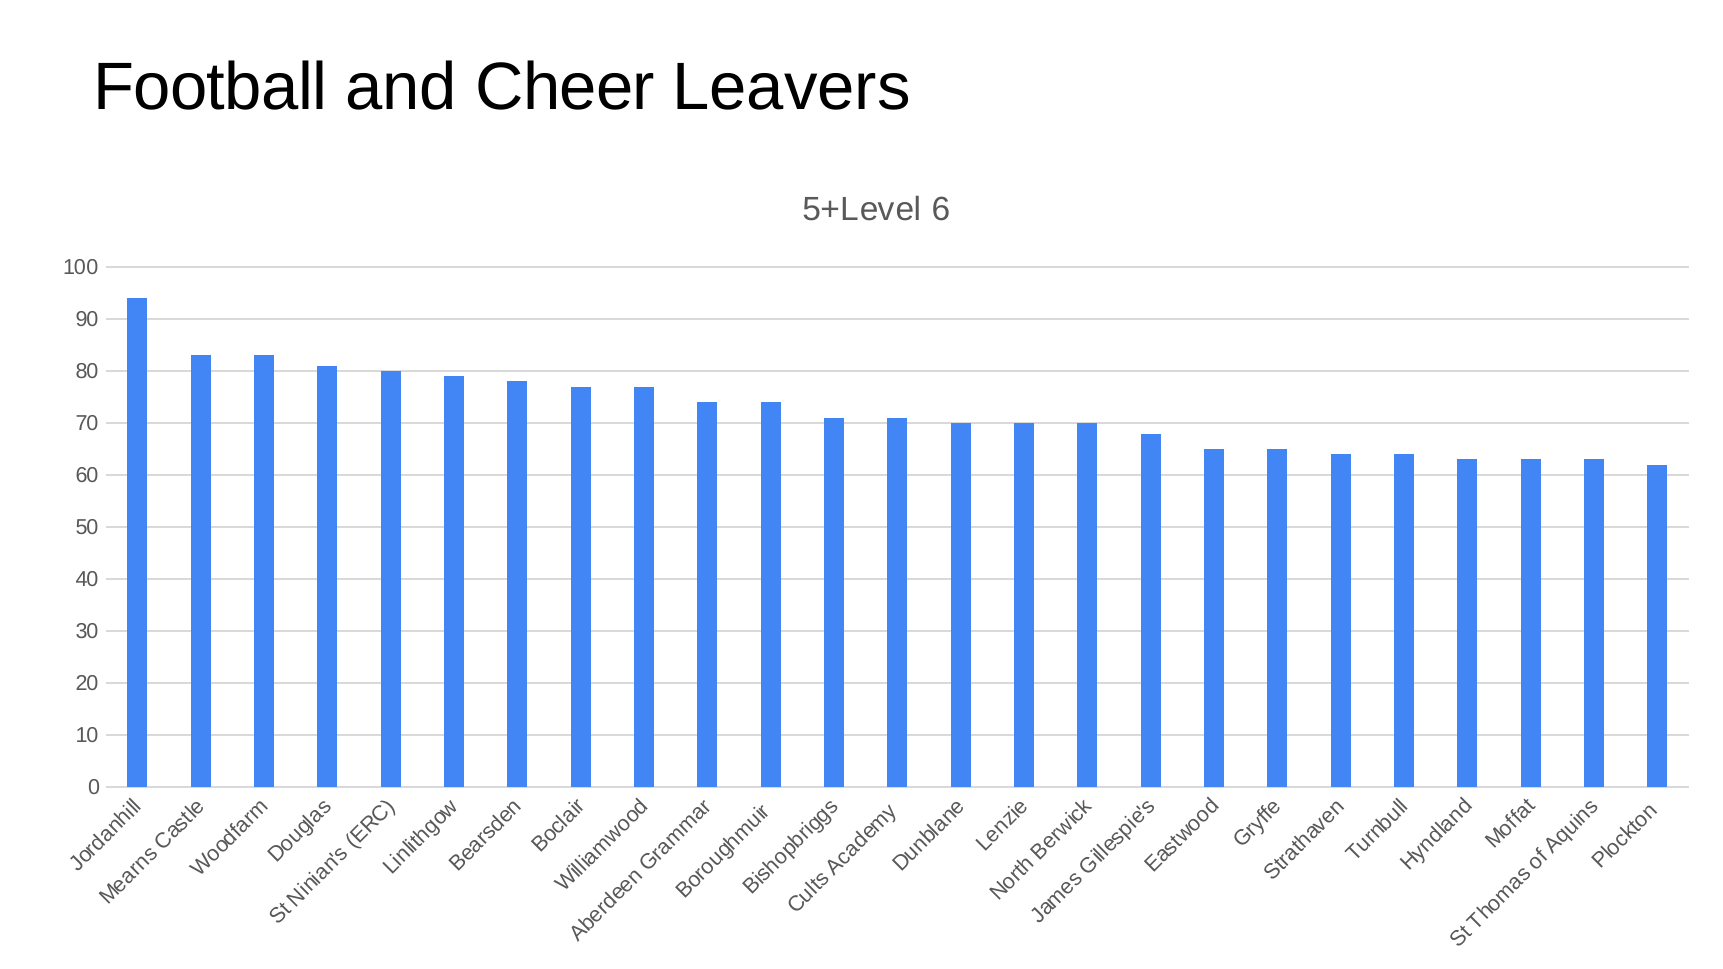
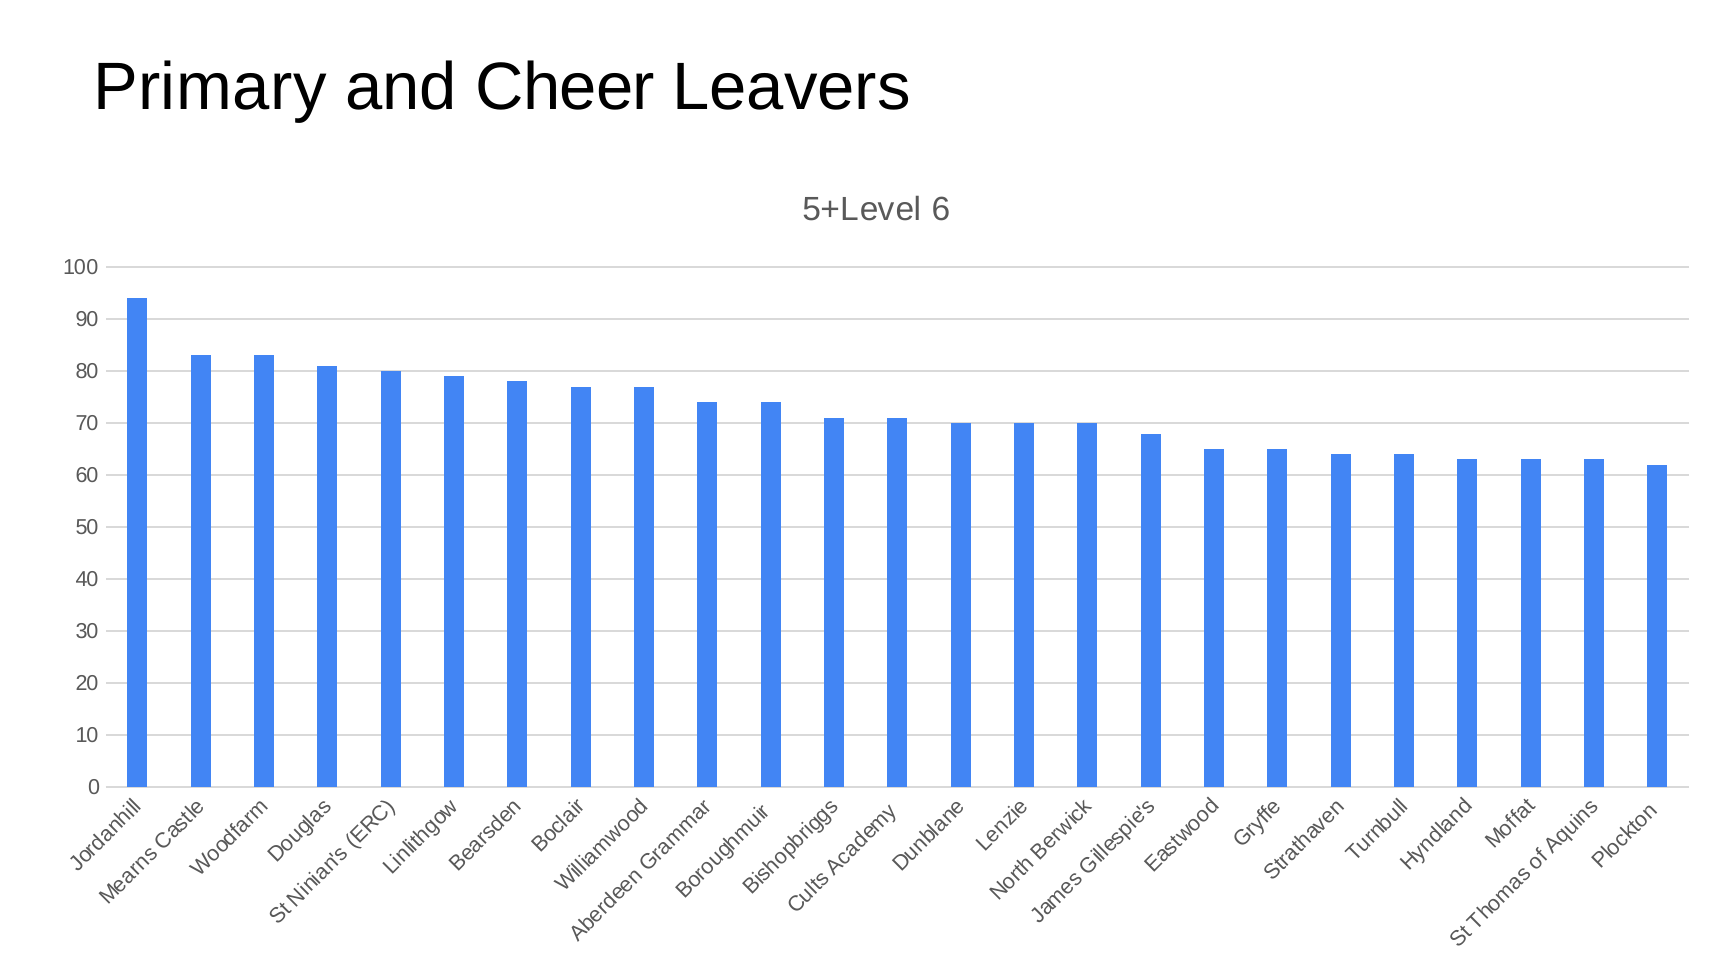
Football: Football -> Primary
